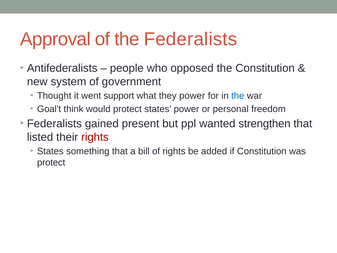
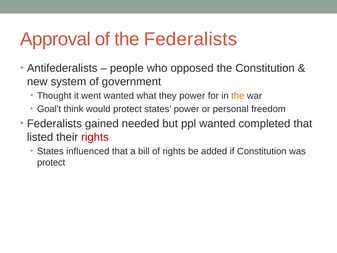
went support: support -> wanted
the at (238, 96) colour: blue -> orange
present: present -> needed
strengthen: strengthen -> completed
something: something -> influenced
